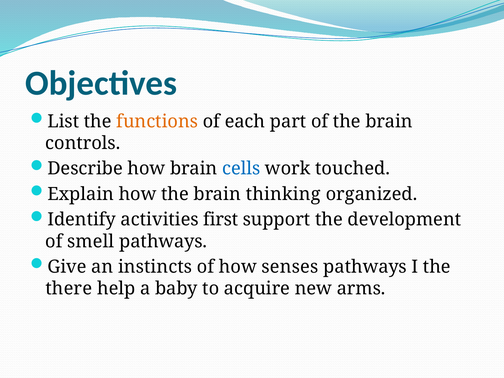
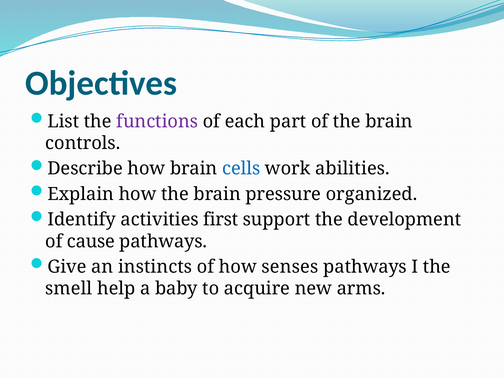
functions colour: orange -> purple
touched: touched -> abilities
thinking: thinking -> pressure
smell: smell -> cause
there: there -> smell
